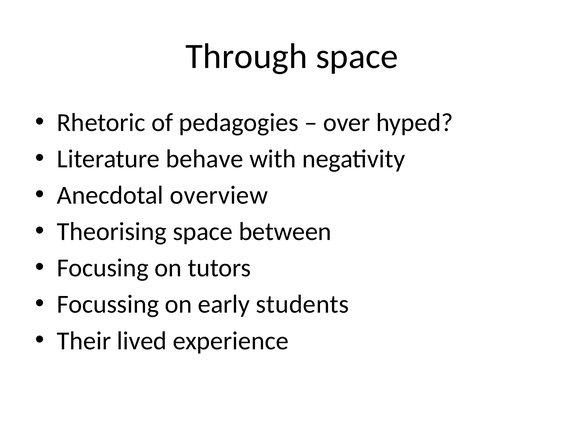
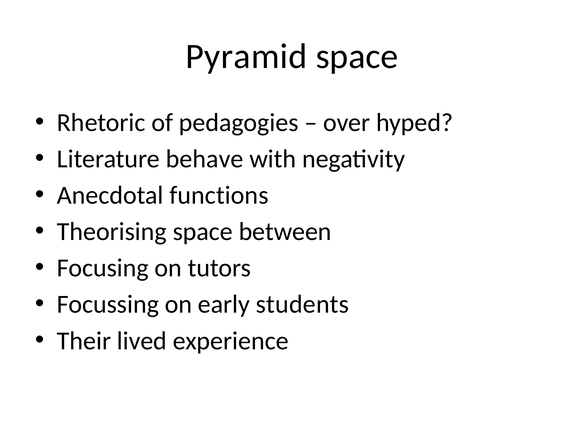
Through: Through -> Pyramid
overview: overview -> functions
